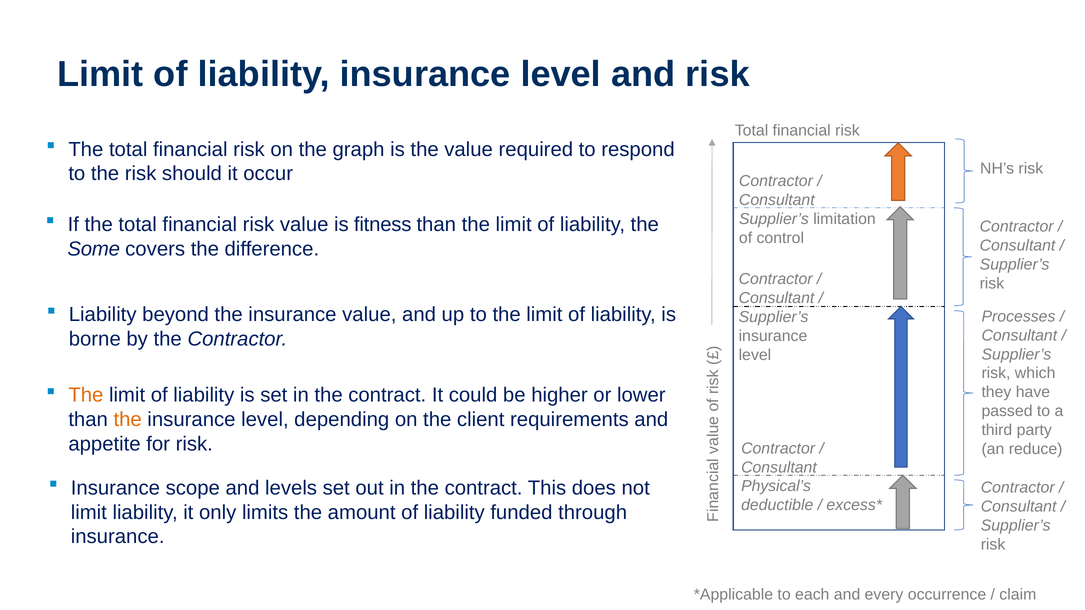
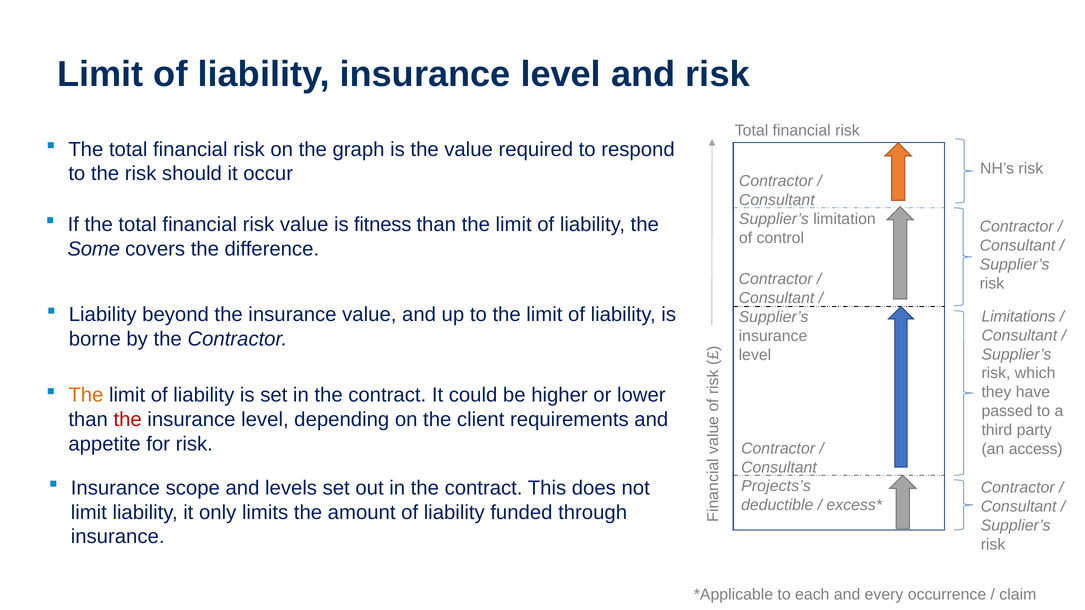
Processes: Processes -> Limitations
the at (128, 420) colour: orange -> red
reduce: reduce -> access
Physical’s: Physical’s -> Projects’s
